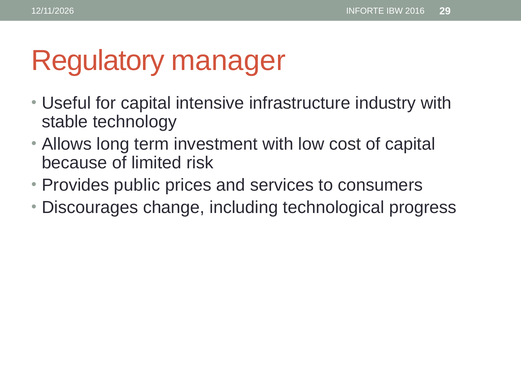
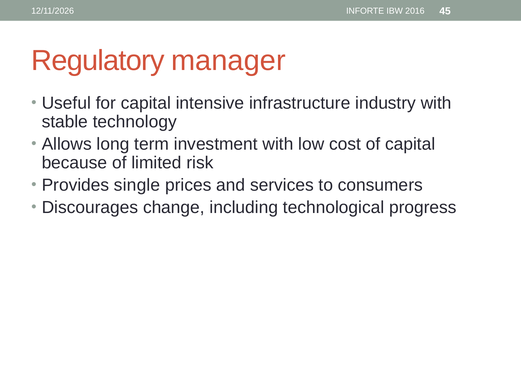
29: 29 -> 45
public: public -> single
